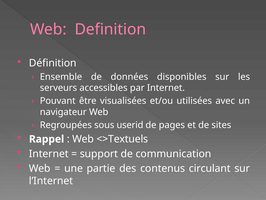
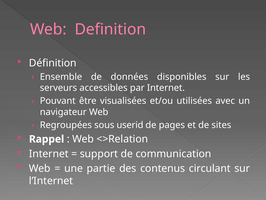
<>Textuels: <>Textuels -> <>Relation
